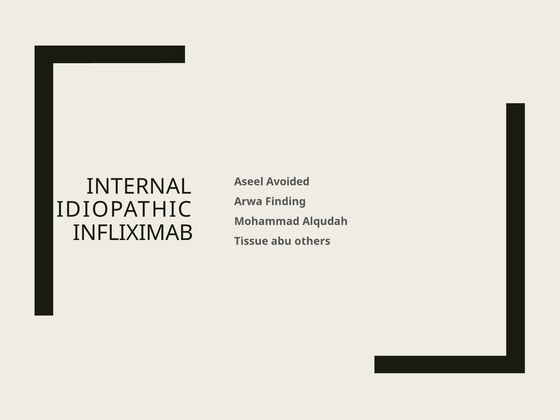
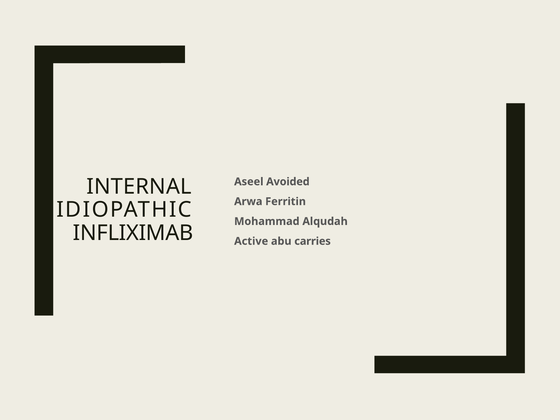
Finding: Finding -> Ferritin
Tissue: Tissue -> Active
others: others -> carries
